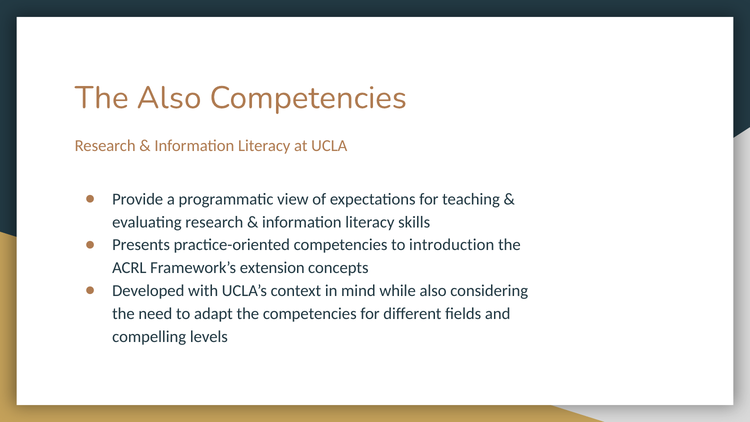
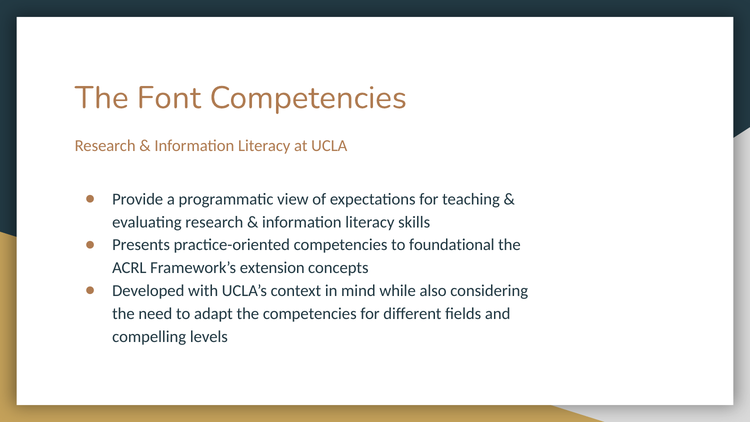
The Also: Also -> Font
introduction: introduction -> foundational
